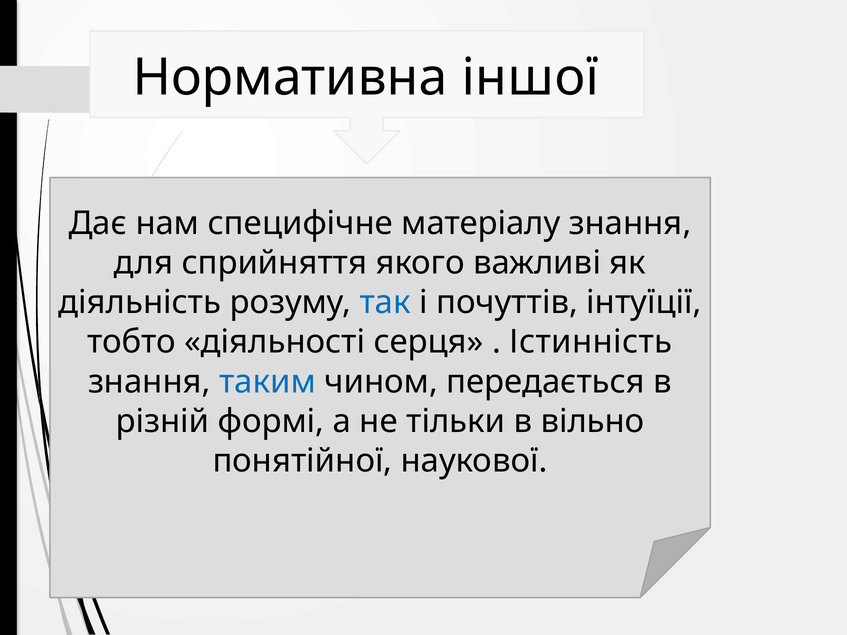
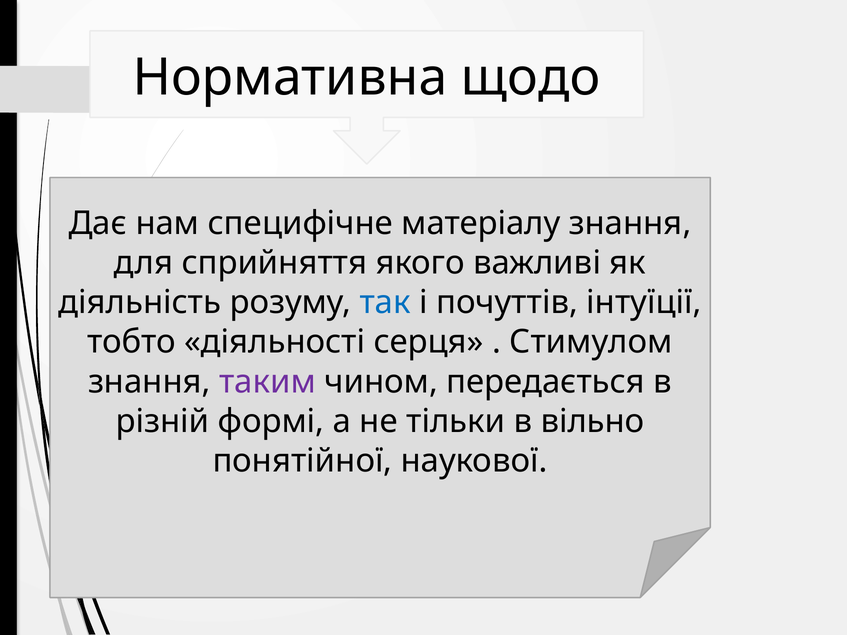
іншої: іншої -> щодо
Істинність: Істинність -> Стимулом
таким colour: blue -> purple
